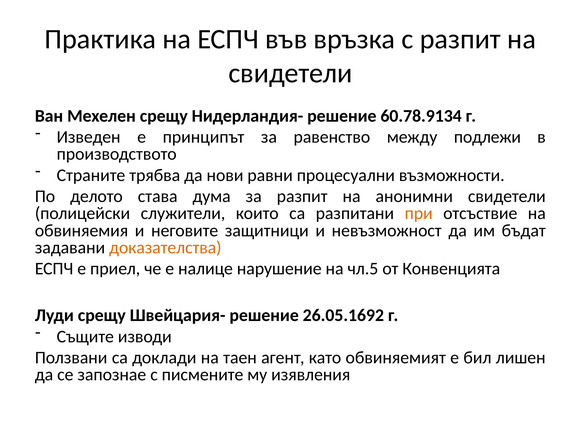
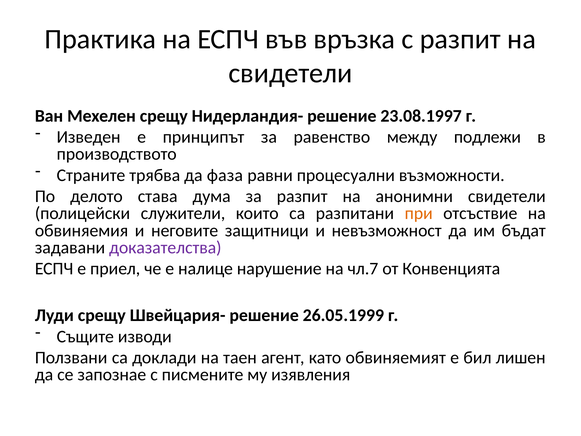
60.78.9134: 60.78.9134 -> 23.08.1997
нови: нови -> фаза
доказателства colour: orange -> purple
чл.5: чл.5 -> чл.7
26.05.1692: 26.05.1692 -> 26.05.1999
